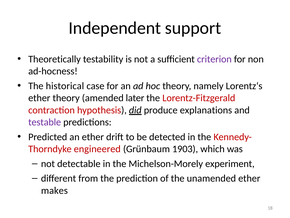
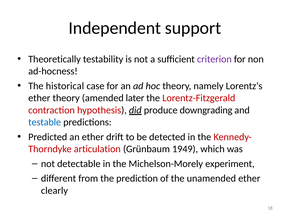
explanations: explanations -> downgrading
testable colour: purple -> blue
engineered: engineered -> articulation
1903: 1903 -> 1949
makes: makes -> clearly
